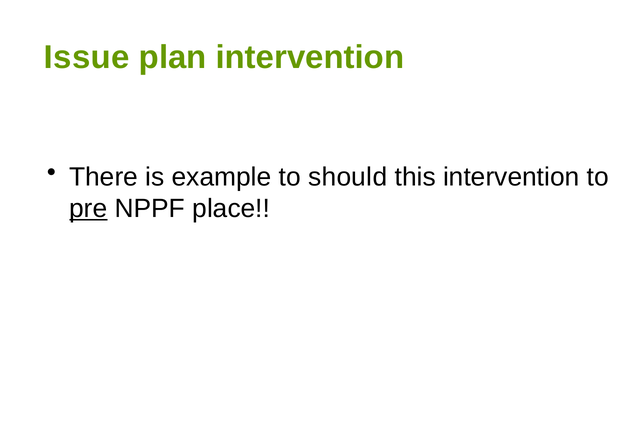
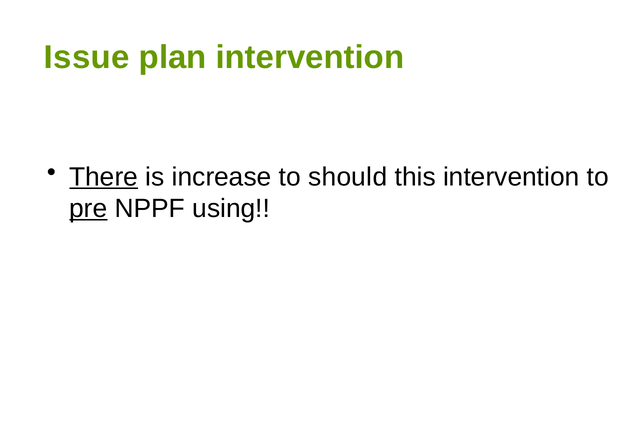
There underline: none -> present
example: example -> increase
place: place -> using
